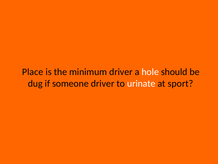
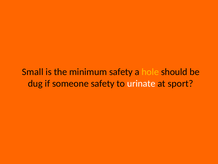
Place: Place -> Small
minimum driver: driver -> safety
hole colour: white -> yellow
someone driver: driver -> safety
